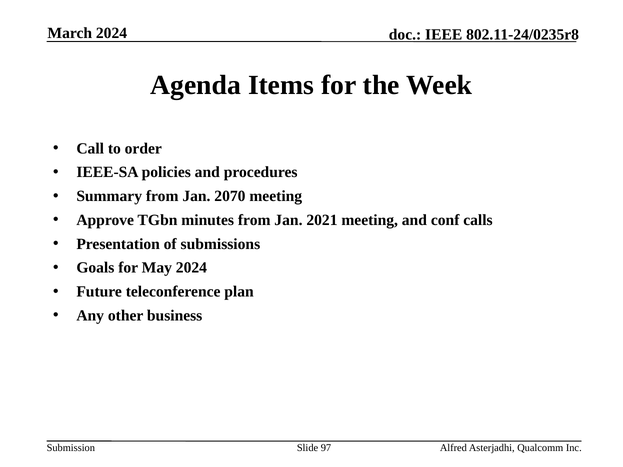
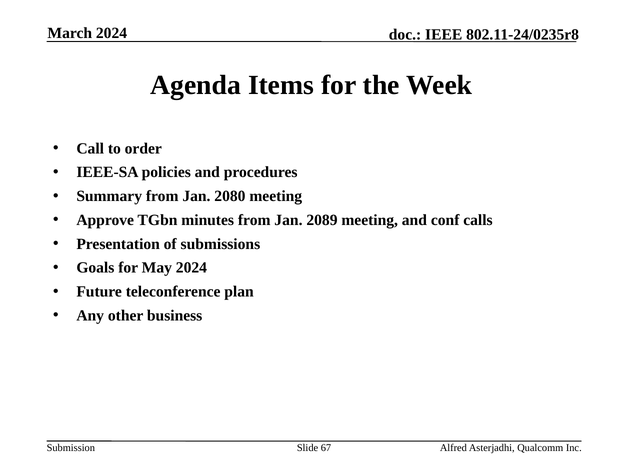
2070: 2070 -> 2080
2021: 2021 -> 2089
97: 97 -> 67
